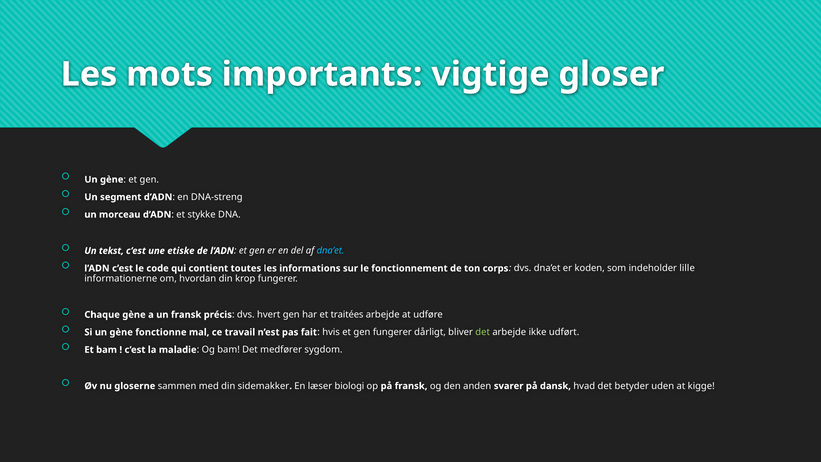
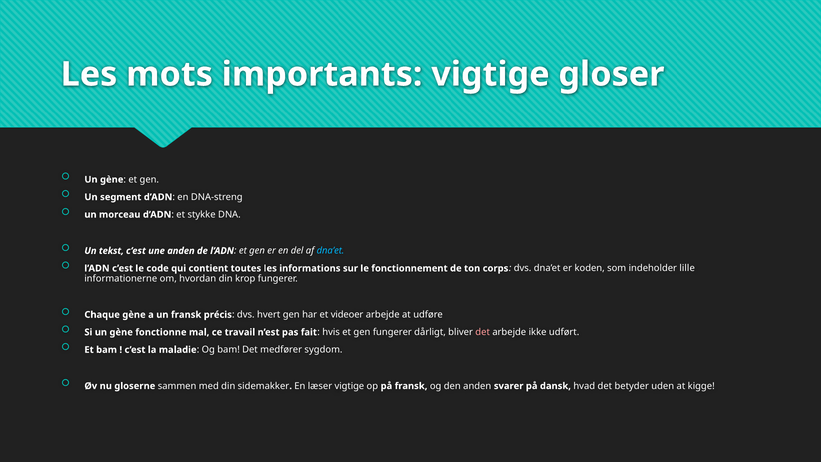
une etiske: etiske -> anden
traitées: traitées -> videoer
det at (483, 332) colour: light green -> pink
læser biologi: biologi -> vigtige
